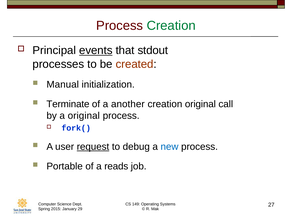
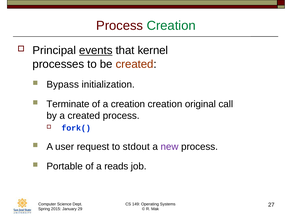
stdout: stdout -> kernel
Manual: Manual -> Bypass
a another: another -> creation
a original: original -> created
request underline: present -> none
debug: debug -> stdout
new colour: blue -> purple
